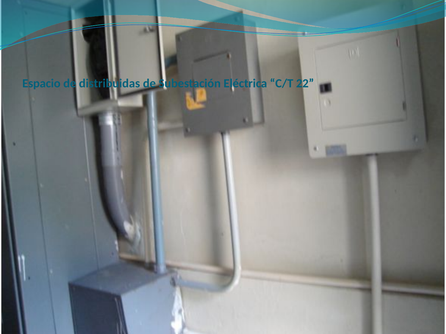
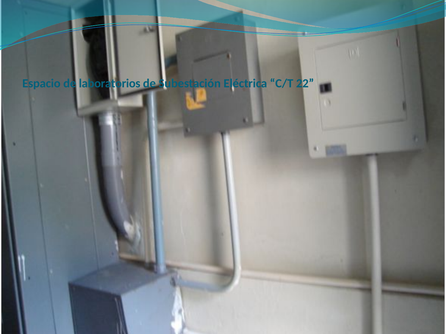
distribuidas: distribuidas -> laboratorios
